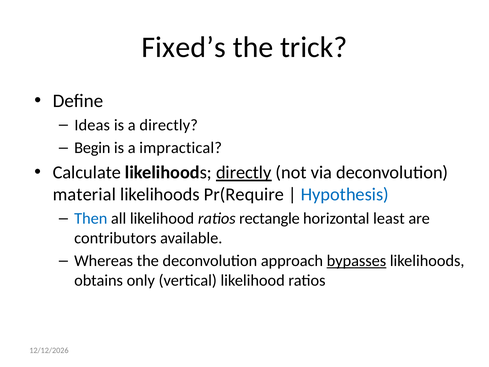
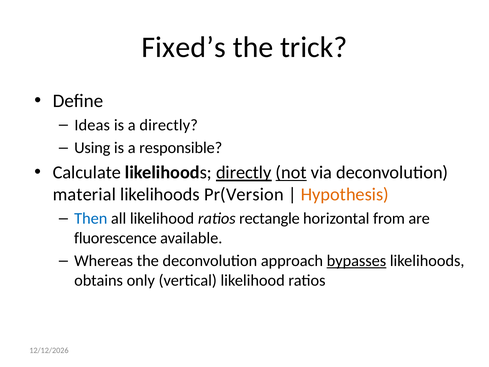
Begin: Begin -> Using
impractical: impractical -> responsible
not underline: none -> present
Pr(Require: Pr(Require -> Pr(Version
Hypothesis colour: blue -> orange
least: least -> from
contributors: contributors -> fluorescence
